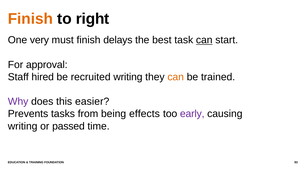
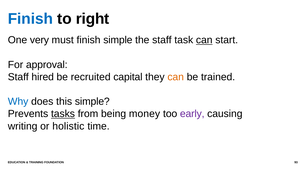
Finish at (30, 19) colour: orange -> blue
finish delays: delays -> simple
the best: best -> staff
recruited writing: writing -> capital
Why colour: purple -> blue
this easier: easier -> simple
tasks underline: none -> present
effects: effects -> money
passed: passed -> holistic
